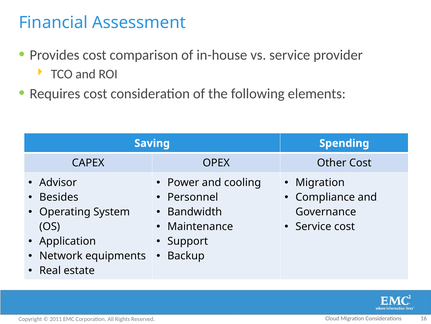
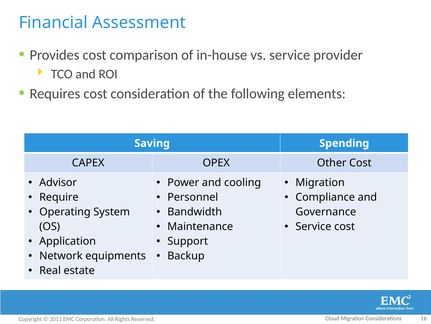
Besides: Besides -> Require
